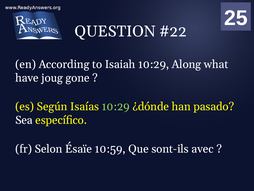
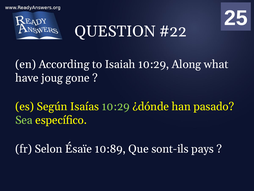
Sea colour: white -> light green
10:59: 10:59 -> 10:89
avec: avec -> pays
